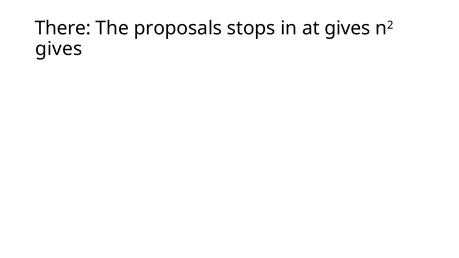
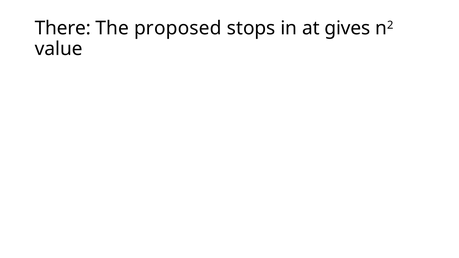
proposals: proposals -> proposed
gives at (59, 49): gives -> value
